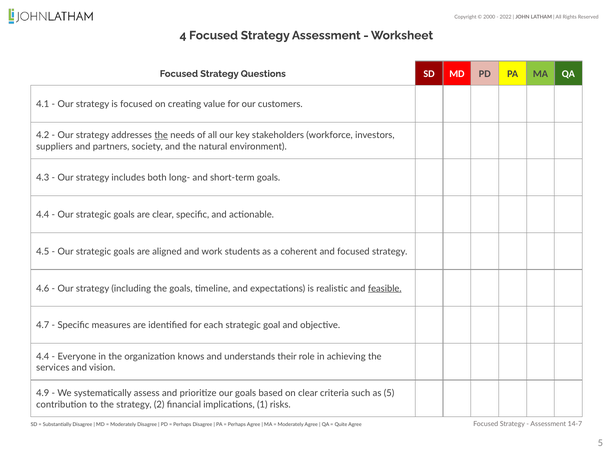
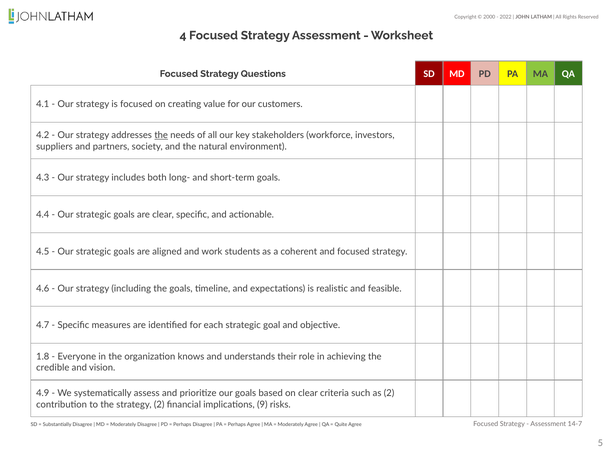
feasible underline: present -> none
4.4 at (43, 356): 4.4 -> 1.8
services: services -> credible
as 5: 5 -> 2
1: 1 -> 9
